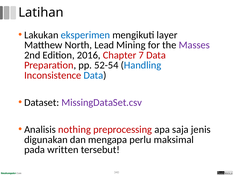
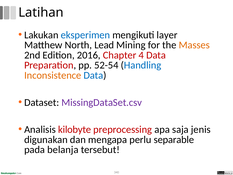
Masses colour: purple -> orange
7: 7 -> 4
Inconsistence colour: red -> orange
nothing: nothing -> kilobyte
maksimal: maksimal -> separable
written: written -> belanja
